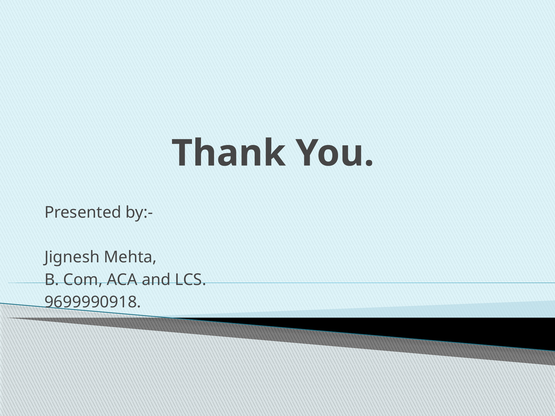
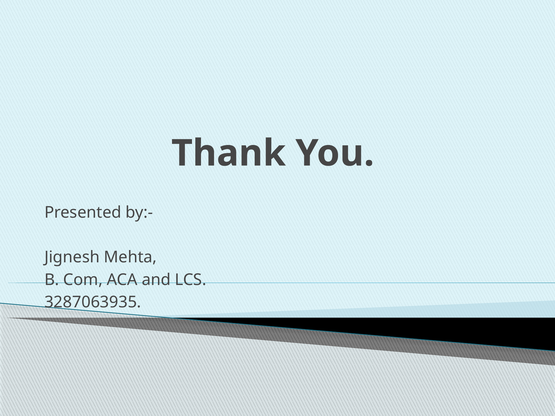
9699990918: 9699990918 -> 3287063935
